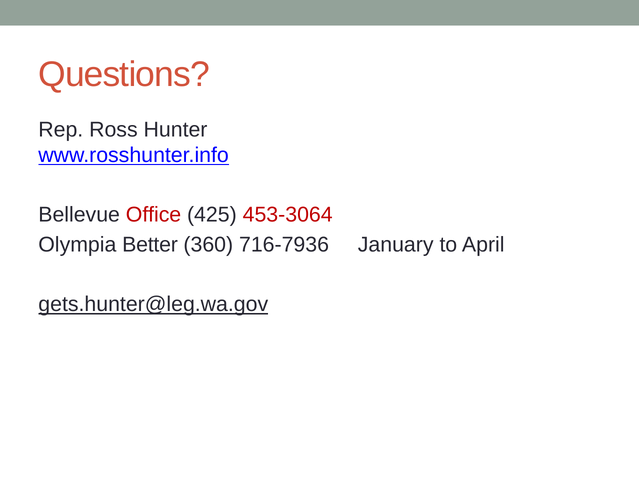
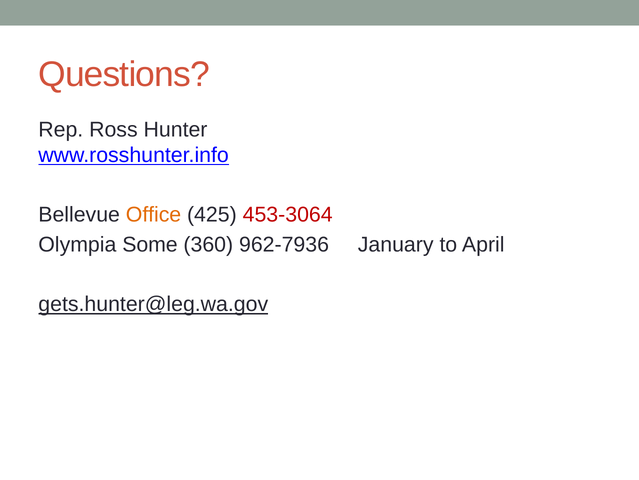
Office colour: red -> orange
Better: Better -> Some
716-7936: 716-7936 -> 962-7936
